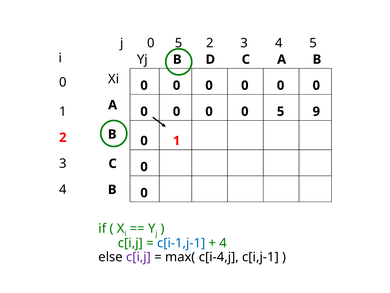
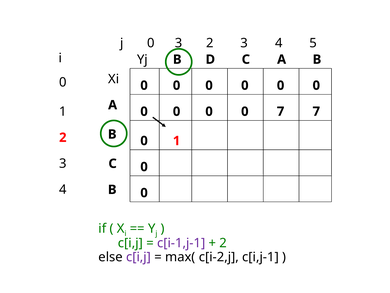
j 0 5: 5 -> 3
0 0 5: 5 -> 7
9 at (316, 111): 9 -> 7
c[i-1,j-1 colour: blue -> purple
4 at (223, 243): 4 -> 2
c[i-4,j: c[i-4,j -> c[i-2,j
